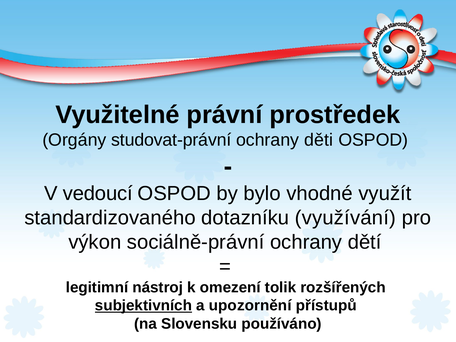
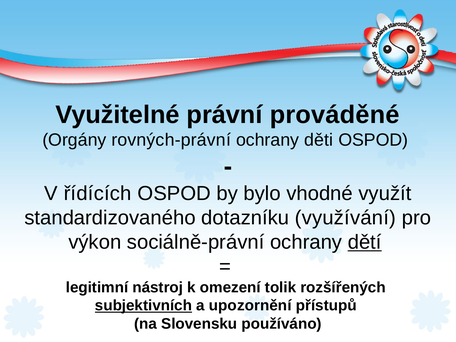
prostředek: prostředek -> prováděné
studovat-právní: studovat-právní -> rovných-právní
vedoucí: vedoucí -> řídících
dětí underline: none -> present
